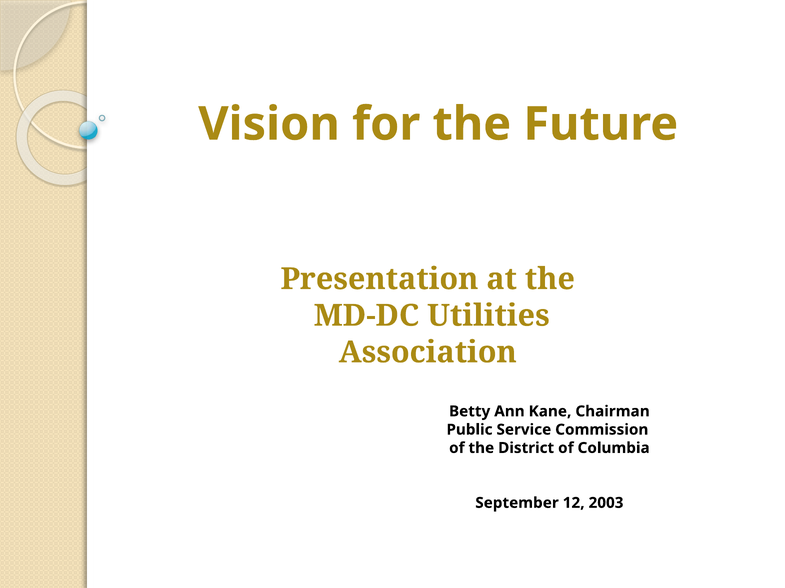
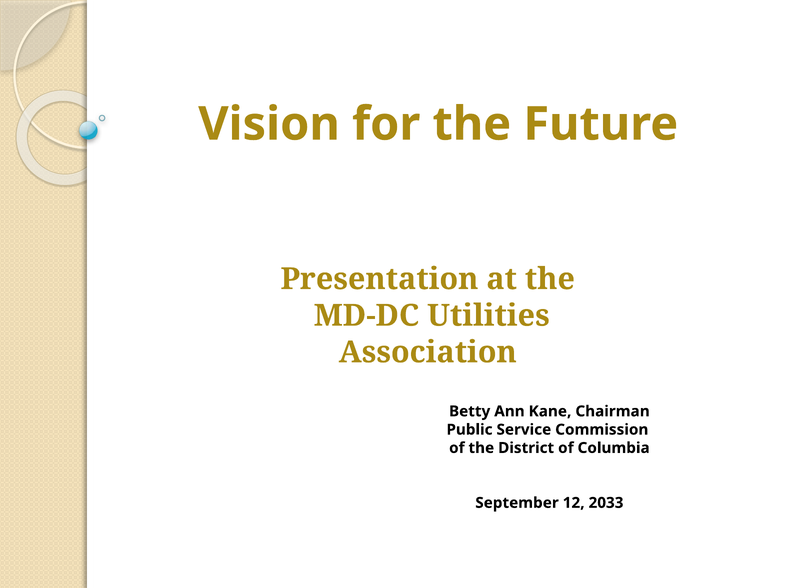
2003: 2003 -> 2033
